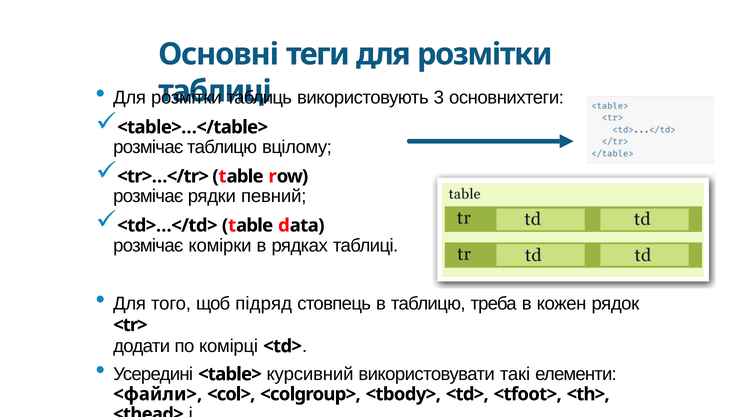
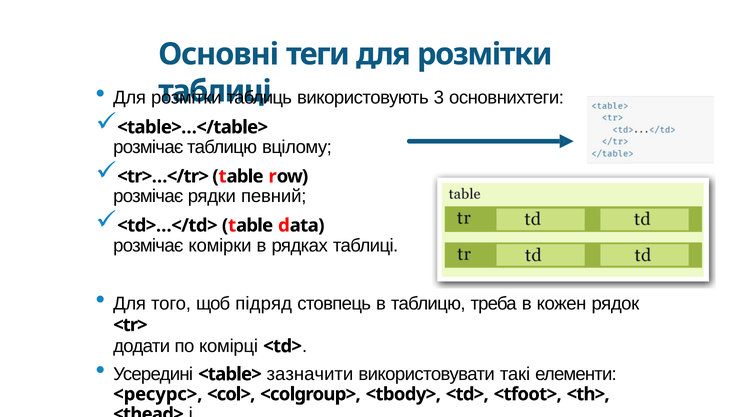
курсивний: курсивний -> зазначити
<файли>: <файли> -> <ресурс>
